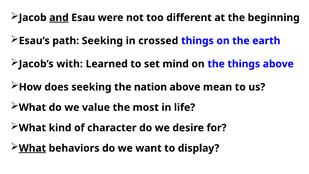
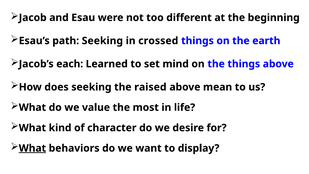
and underline: present -> none
with: with -> each
nation: nation -> raised
